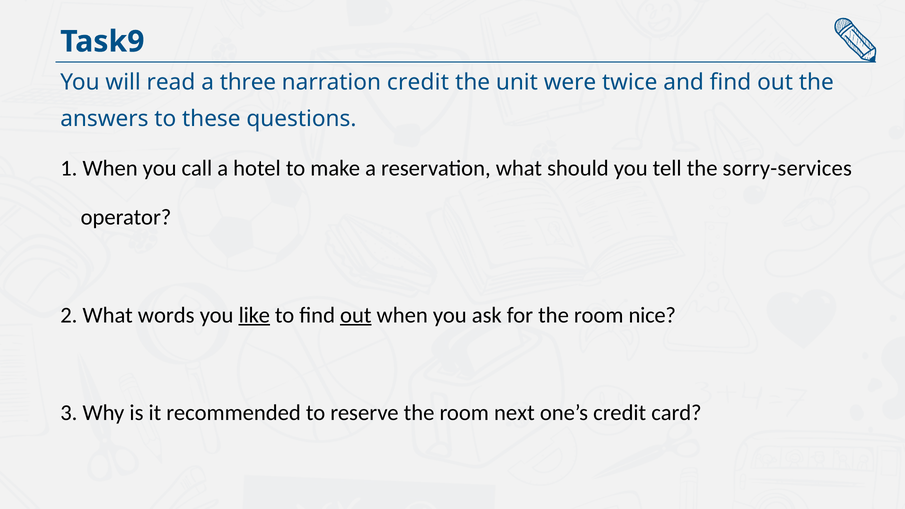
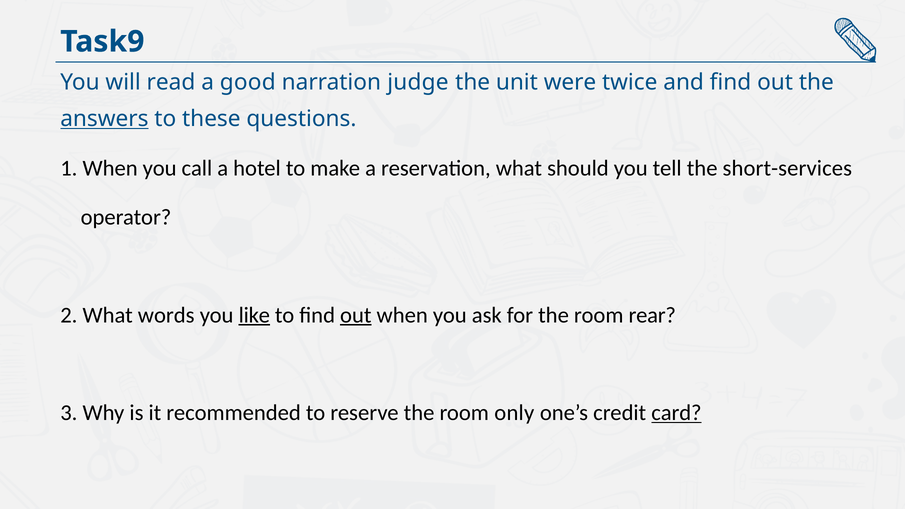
three: three -> good
narration credit: credit -> judge
answers underline: none -> present
sorry-services: sorry-services -> short-services
nice: nice -> rear
next: next -> only
card underline: none -> present
